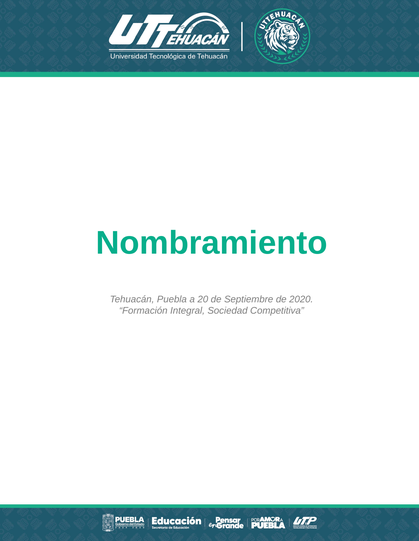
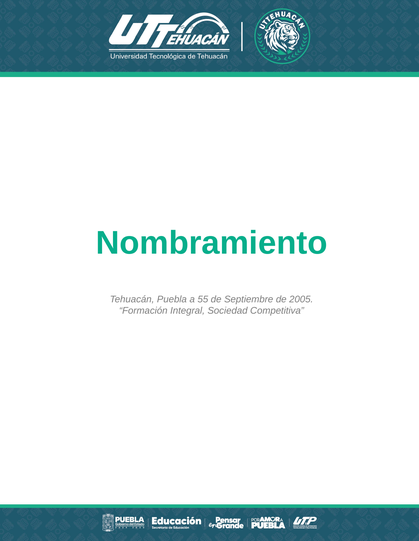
20: 20 -> 55
2020: 2020 -> 2005
